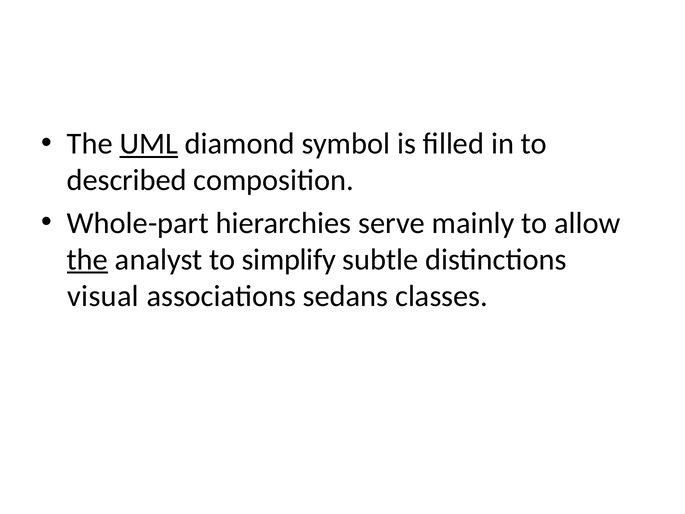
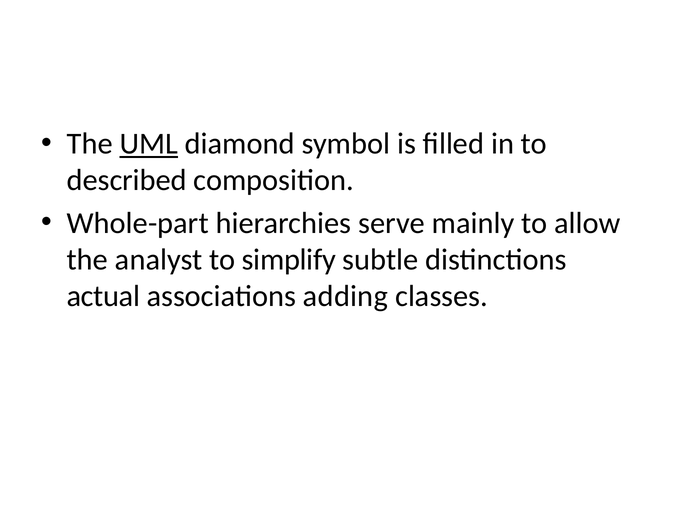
the at (87, 259) underline: present -> none
visual: visual -> actual
sedans: sedans -> adding
